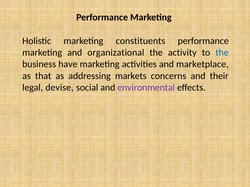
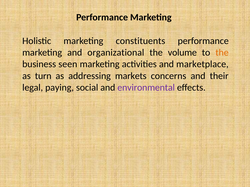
activity: activity -> volume
the at (222, 53) colour: blue -> orange
have: have -> seen
that: that -> turn
devise: devise -> paying
